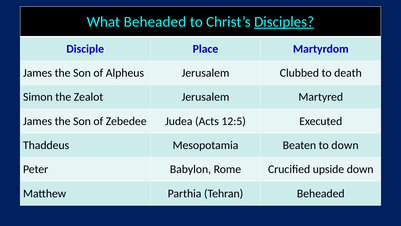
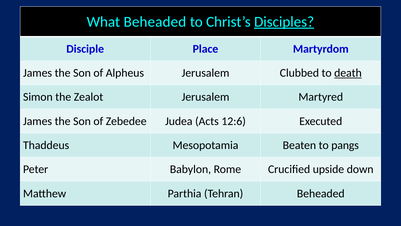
death underline: none -> present
12:5: 12:5 -> 12:6
to down: down -> pangs
